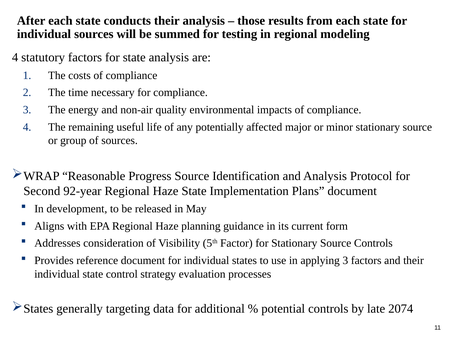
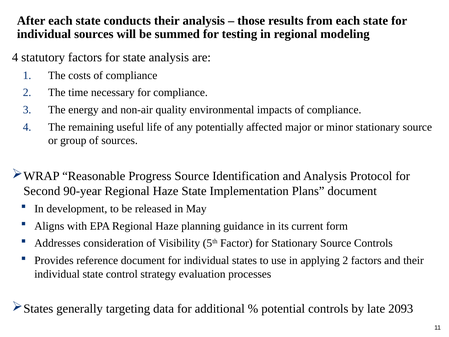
92-year: 92-year -> 90-year
applying 3: 3 -> 2
2074: 2074 -> 2093
